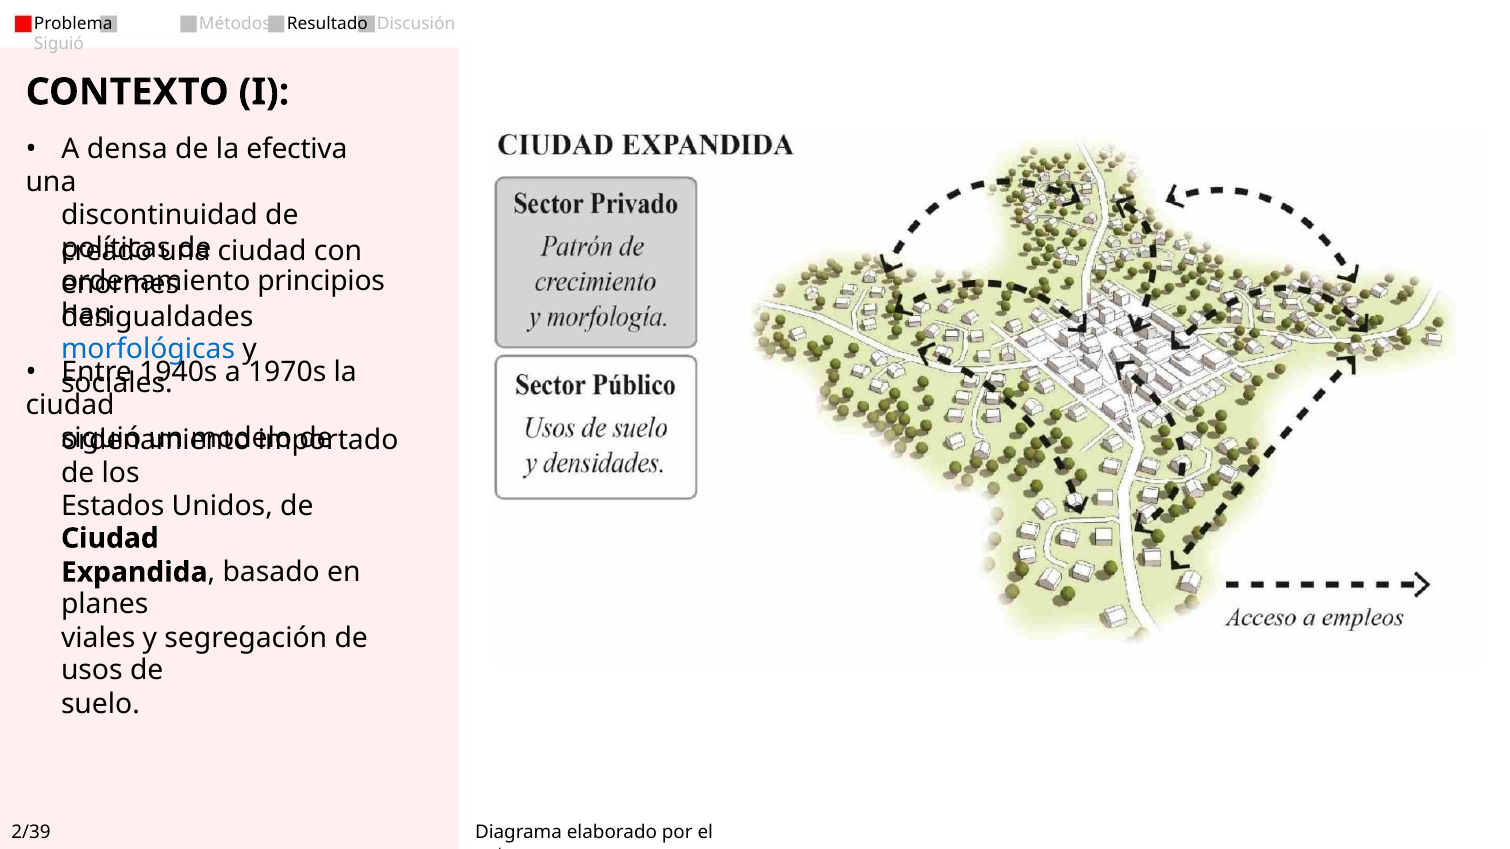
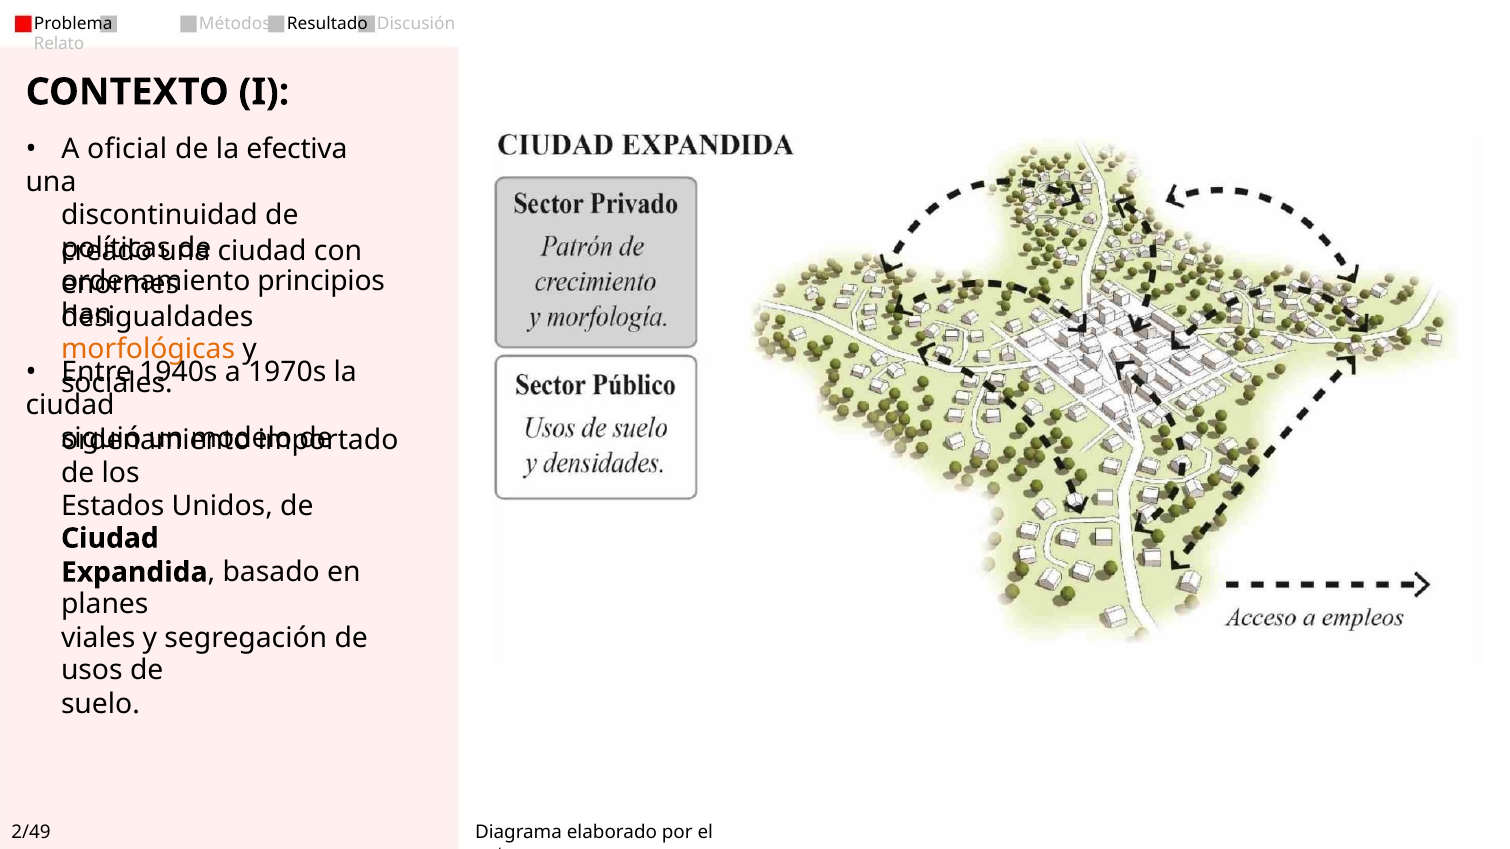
Siguió at (59, 44): Siguió -> Relato
densa: densa -> oficial
morfológicas colour: blue -> orange
2/39: 2/39 -> 2/49
